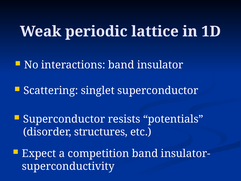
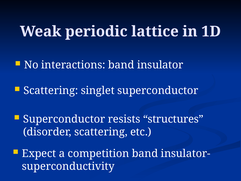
potentials: potentials -> structures
disorder structures: structures -> scattering
